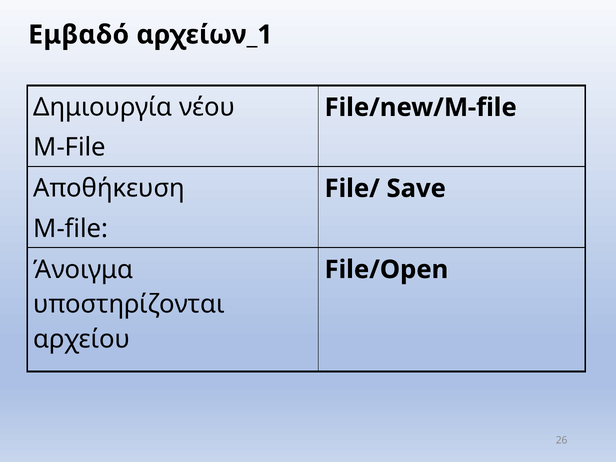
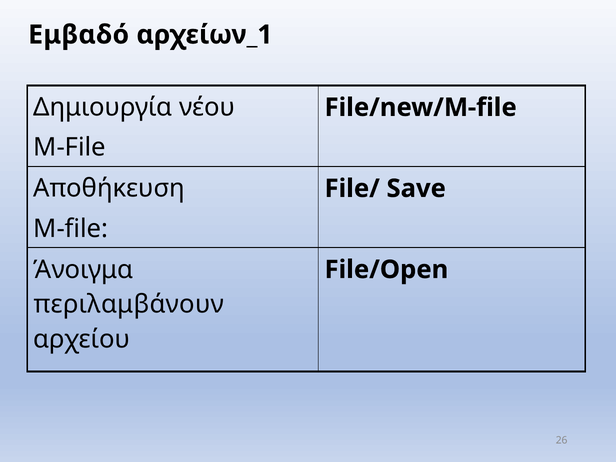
υποστηρίζονται: υποστηρίζονται -> περιλαμβάνουν
